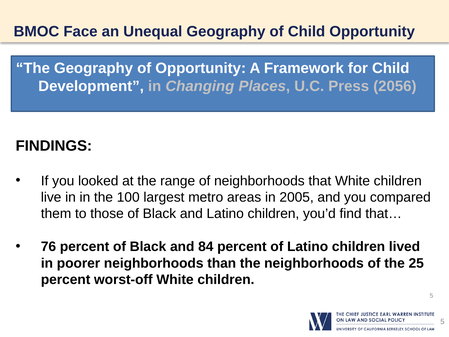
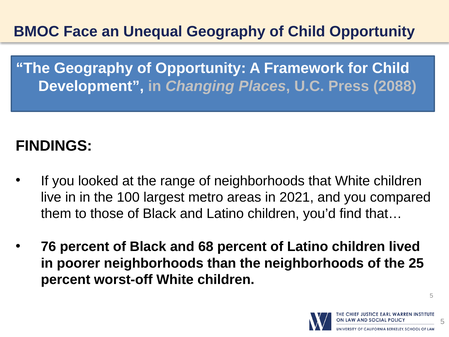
2056: 2056 -> 2088
2005: 2005 -> 2021
84: 84 -> 68
